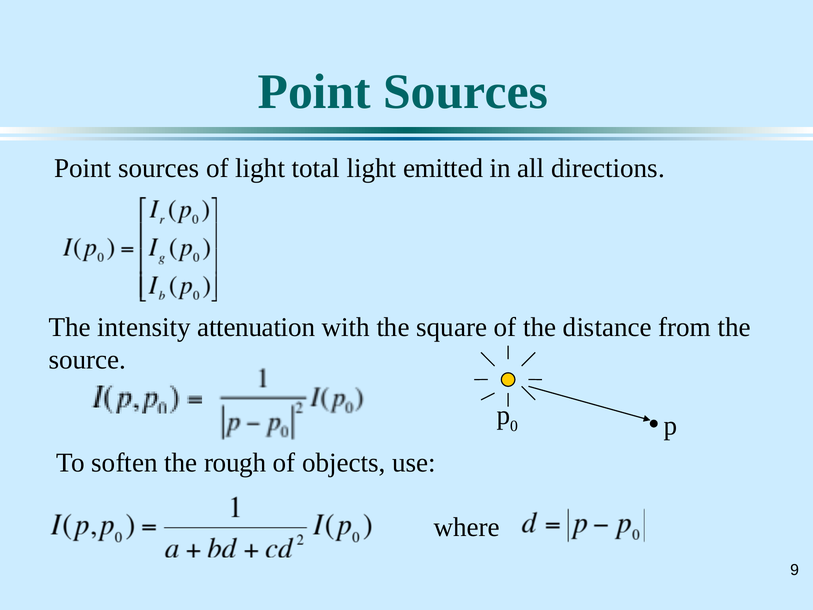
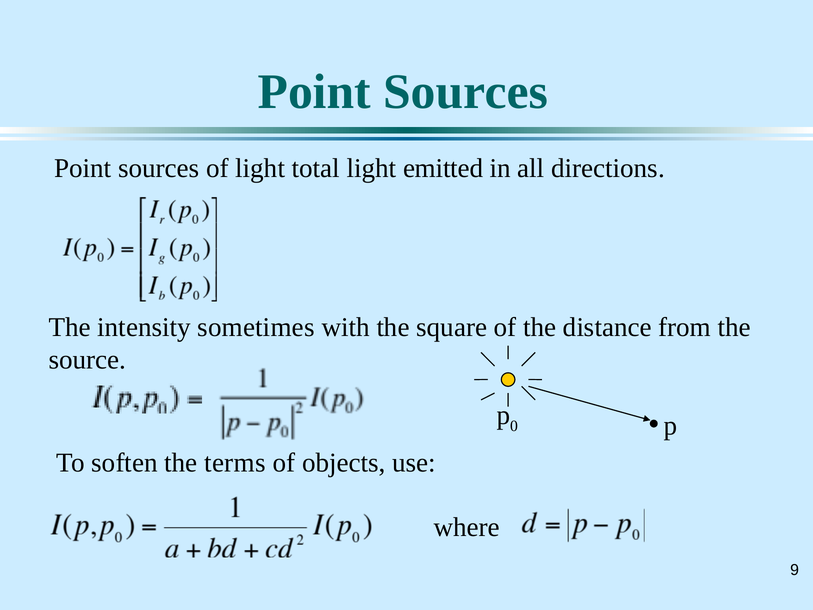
attenuation: attenuation -> sometimes
rough: rough -> terms
